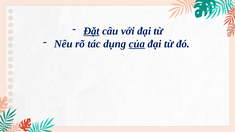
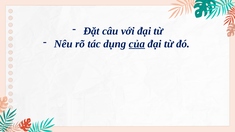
Đặt underline: present -> none
